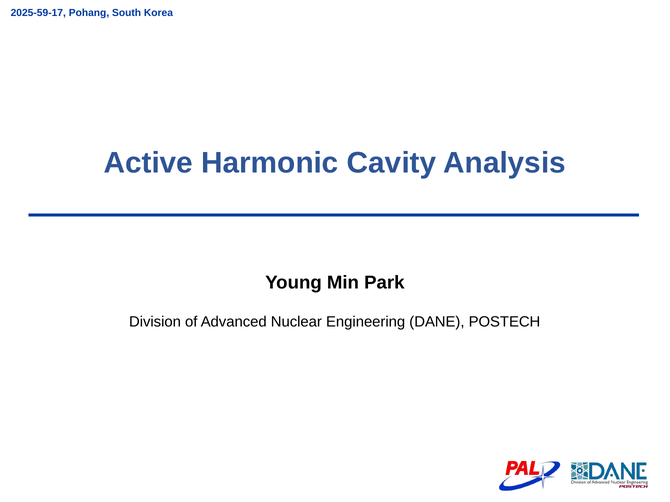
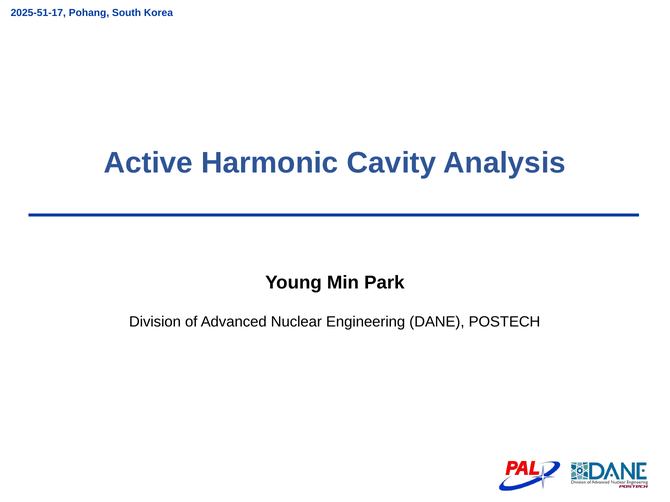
2025-59-17: 2025-59-17 -> 2025-51-17
